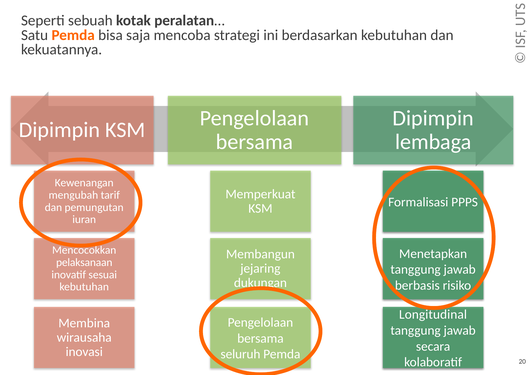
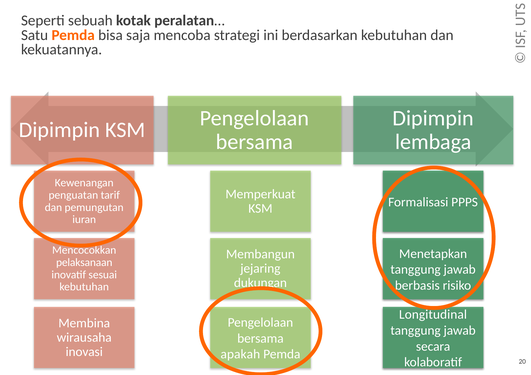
mengubah: mengubah -> penguatan
seluruh: seluruh -> apakah
